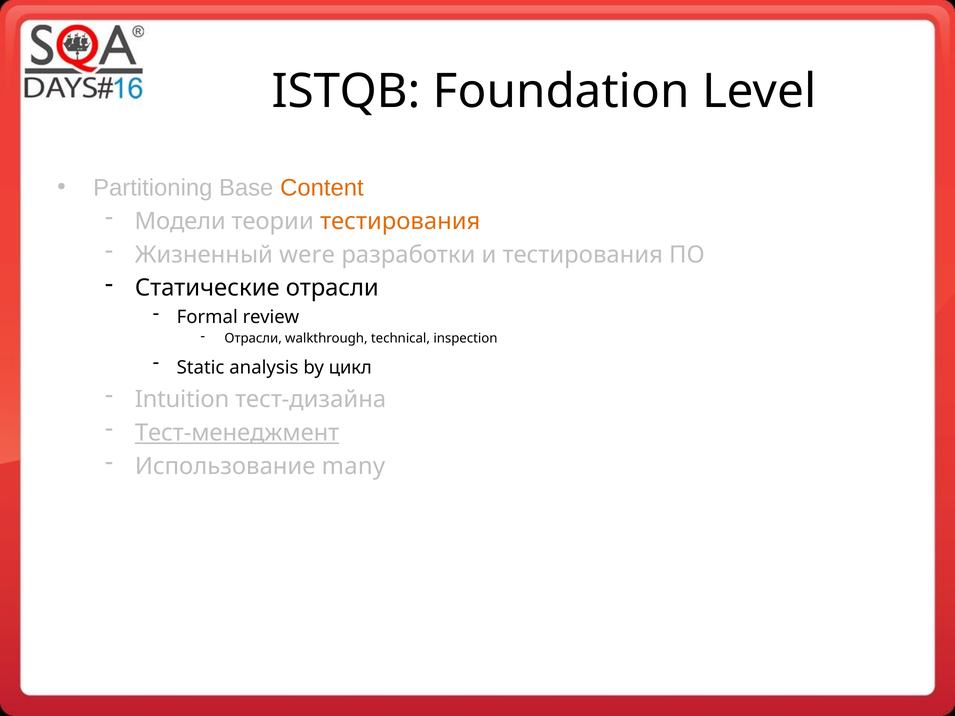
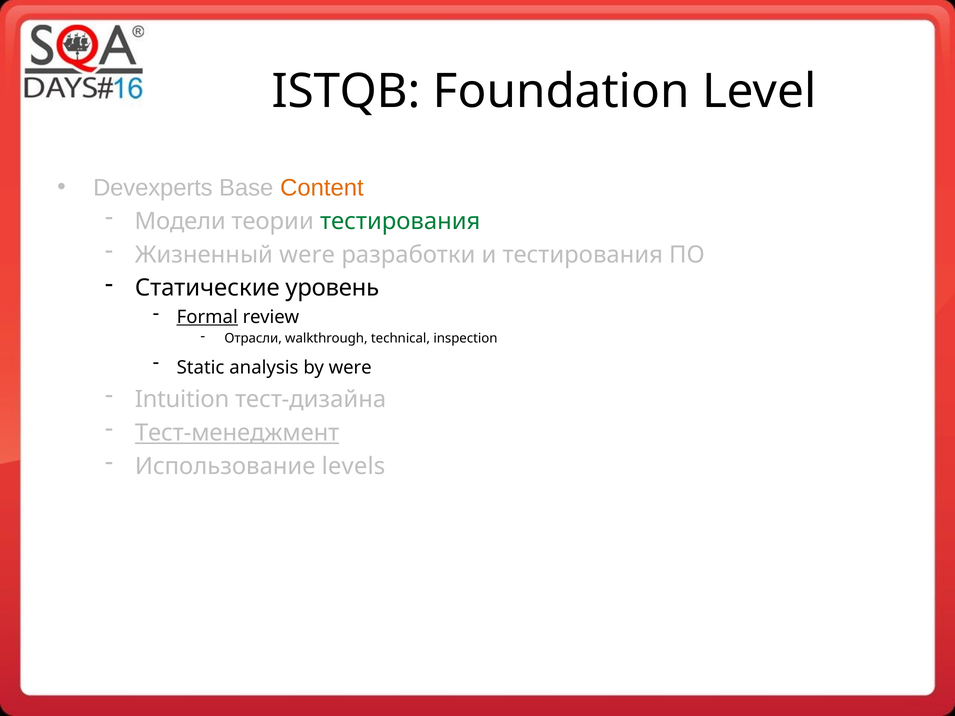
Partitioning: Partitioning -> Devexperts
тестирования at (400, 221) colour: orange -> green
Статические отрасли: отрасли -> уровень
Formal underline: none -> present
by цикл: цикл -> were
many: many -> levels
